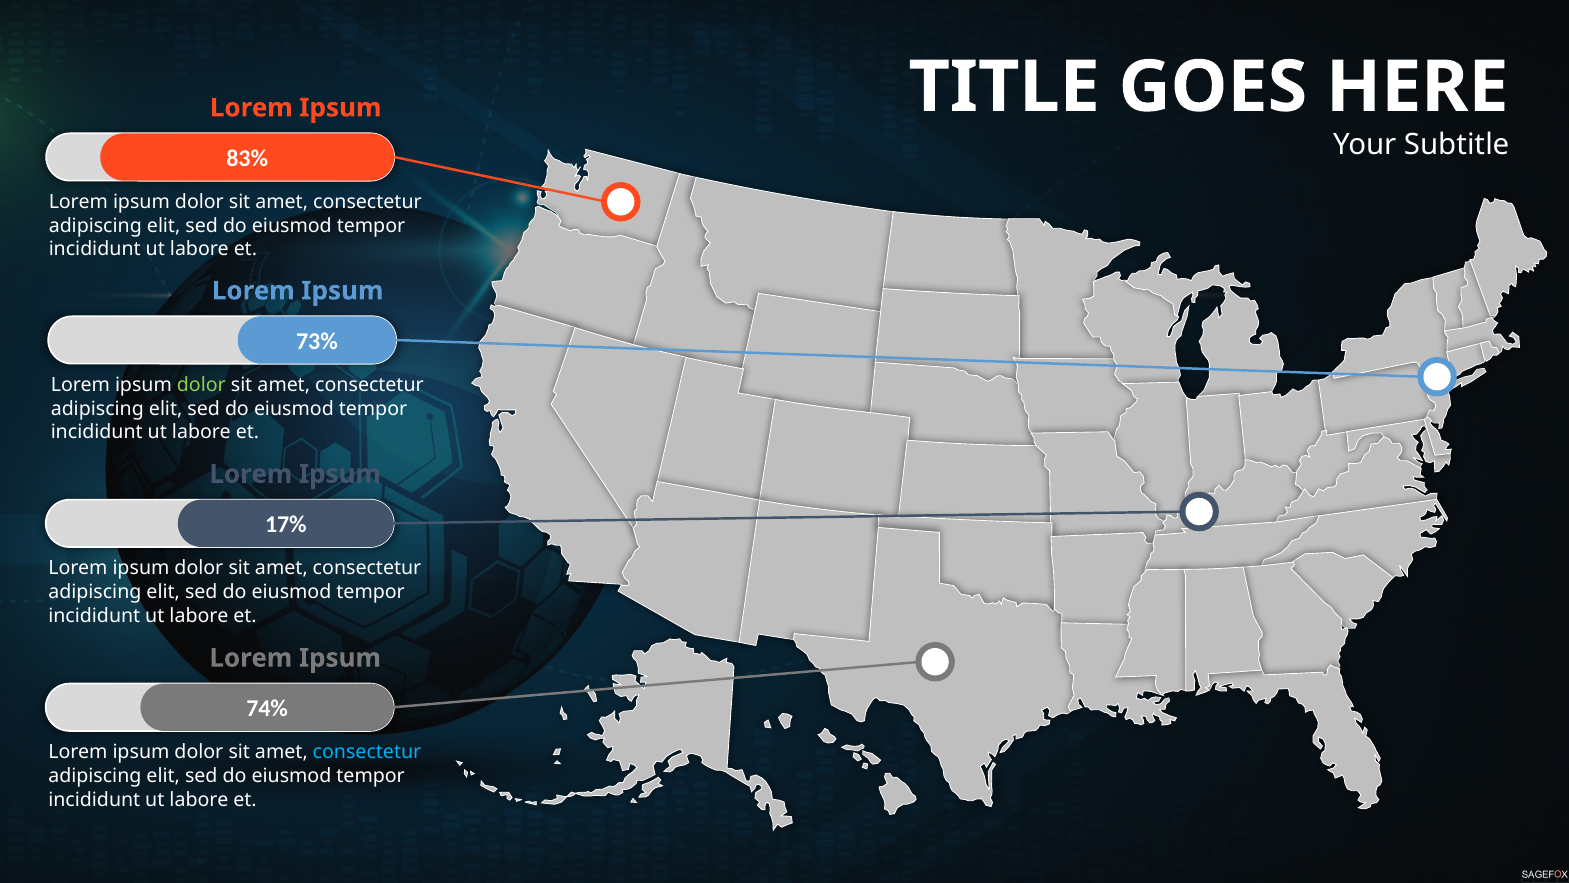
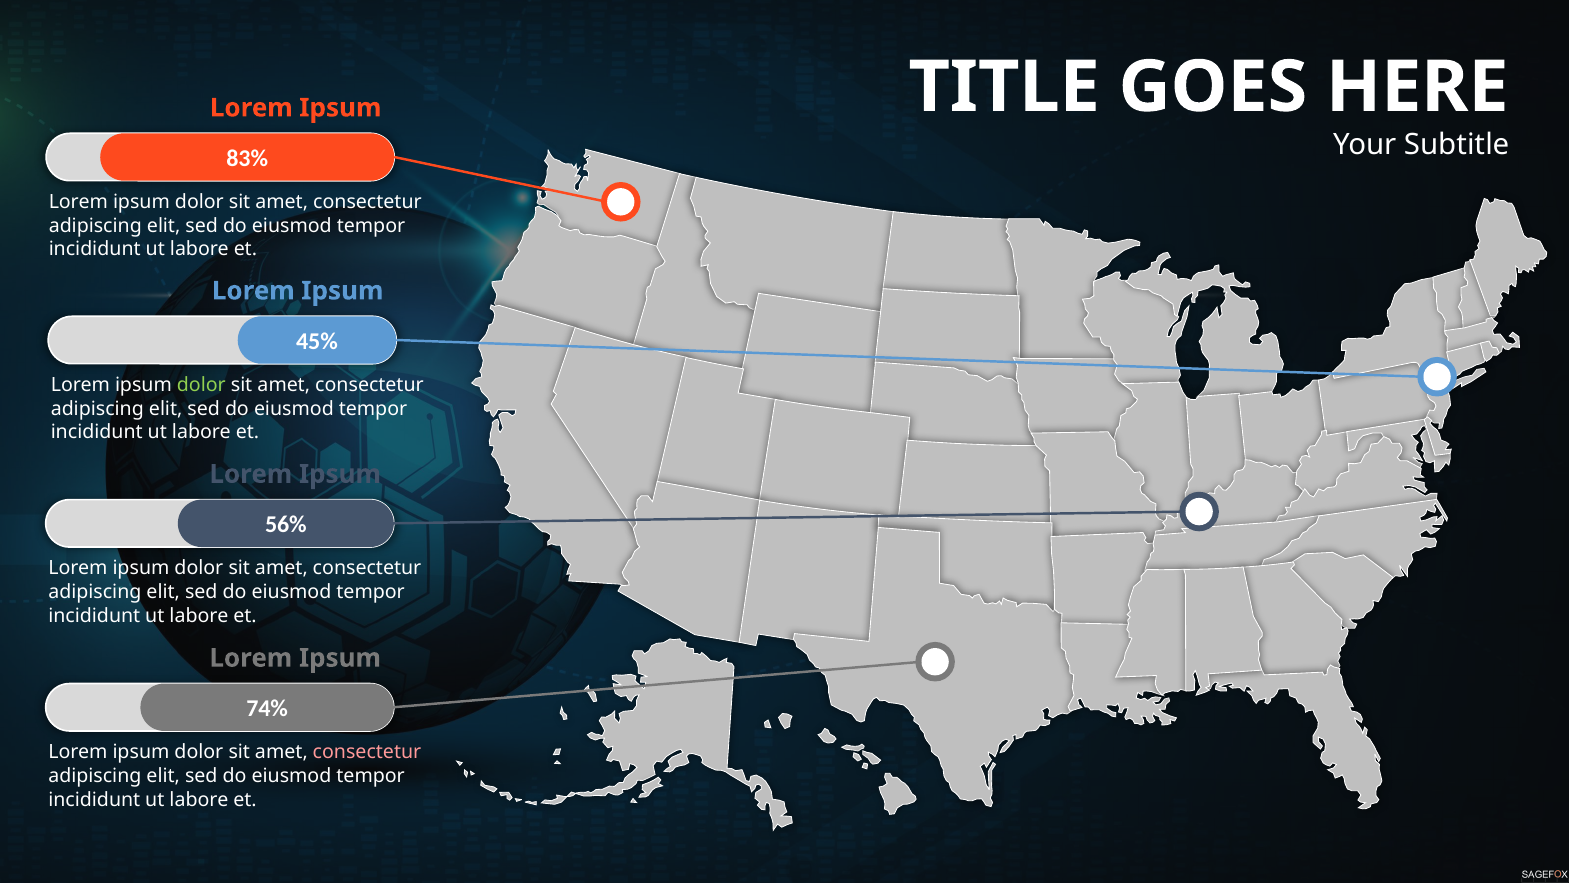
73%: 73% -> 45%
17%: 17% -> 56%
consectetur at (367, 752) colour: light blue -> pink
